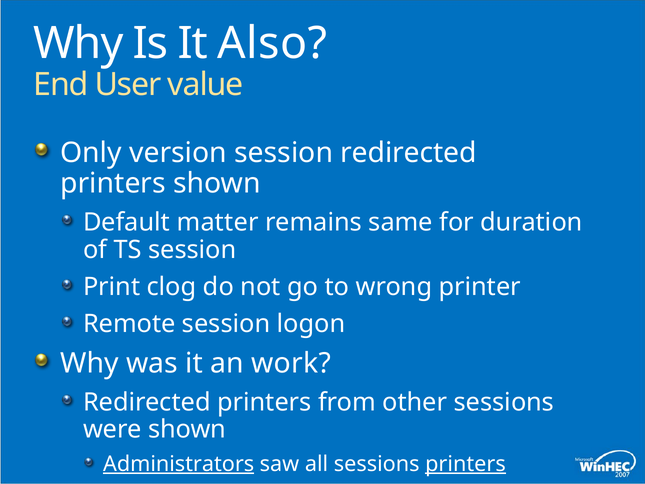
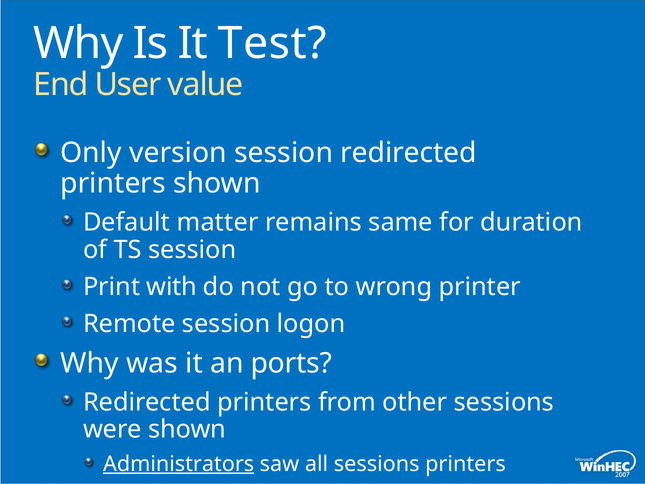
Also: Also -> Test
clog: clog -> with
work: work -> ports
printers at (465, 464) underline: present -> none
